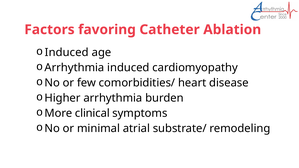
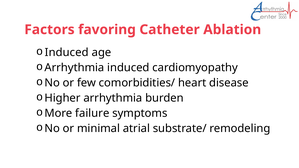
clinical: clinical -> failure
